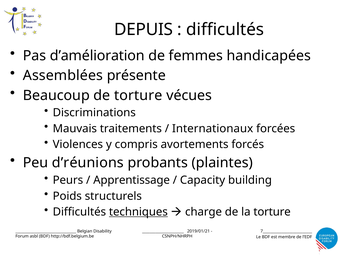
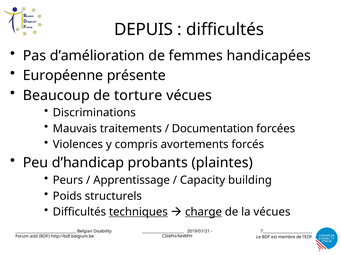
Assemblées: Assemblées -> Européenne
Internationaux: Internationaux -> Documentation
d’réunions: d’réunions -> d’handicap
charge underline: none -> present
la torture: torture -> vécues
